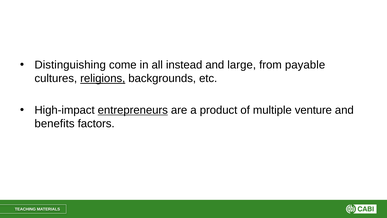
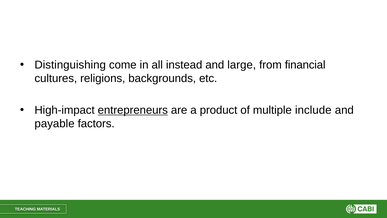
payable: payable -> financial
religions underline: present -> none
venture: venture -> include
benefits: benefits -> payable
